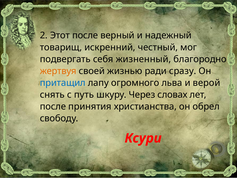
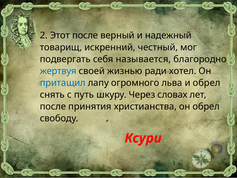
жизненный: жизненный -> называется
жертвуя colour: orange -> blue
сразу: сразу -> хотел
и верой: верой -> обрел
